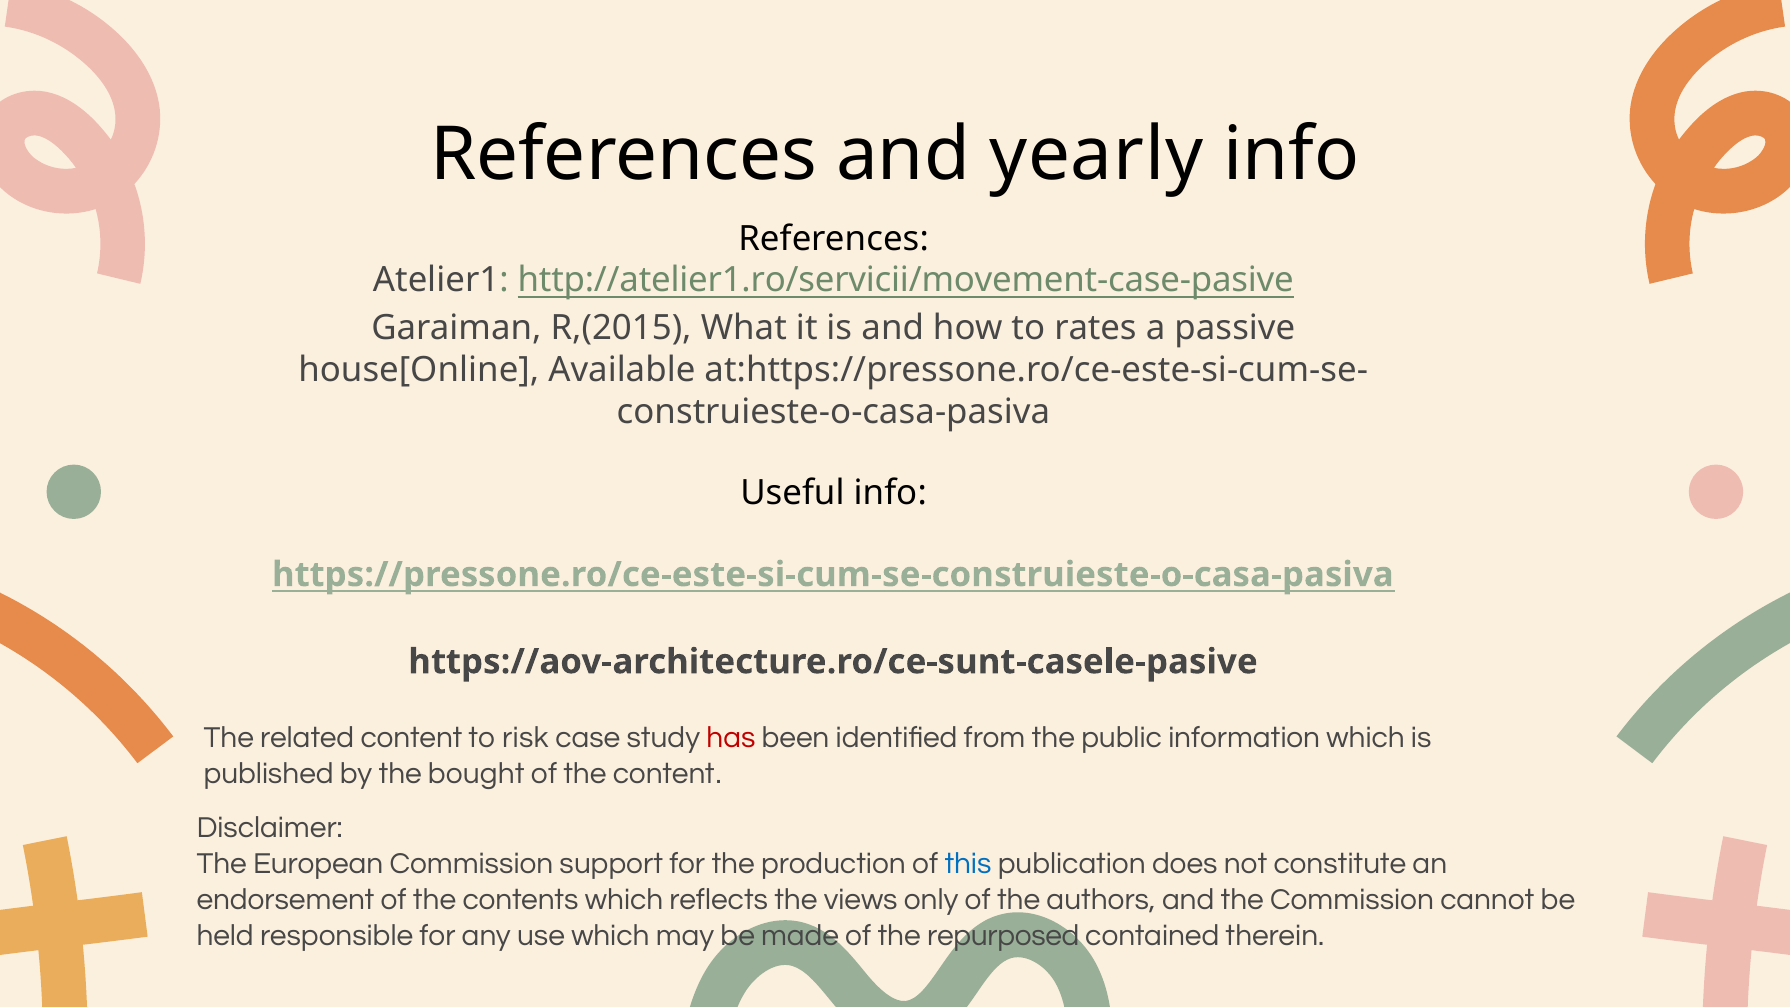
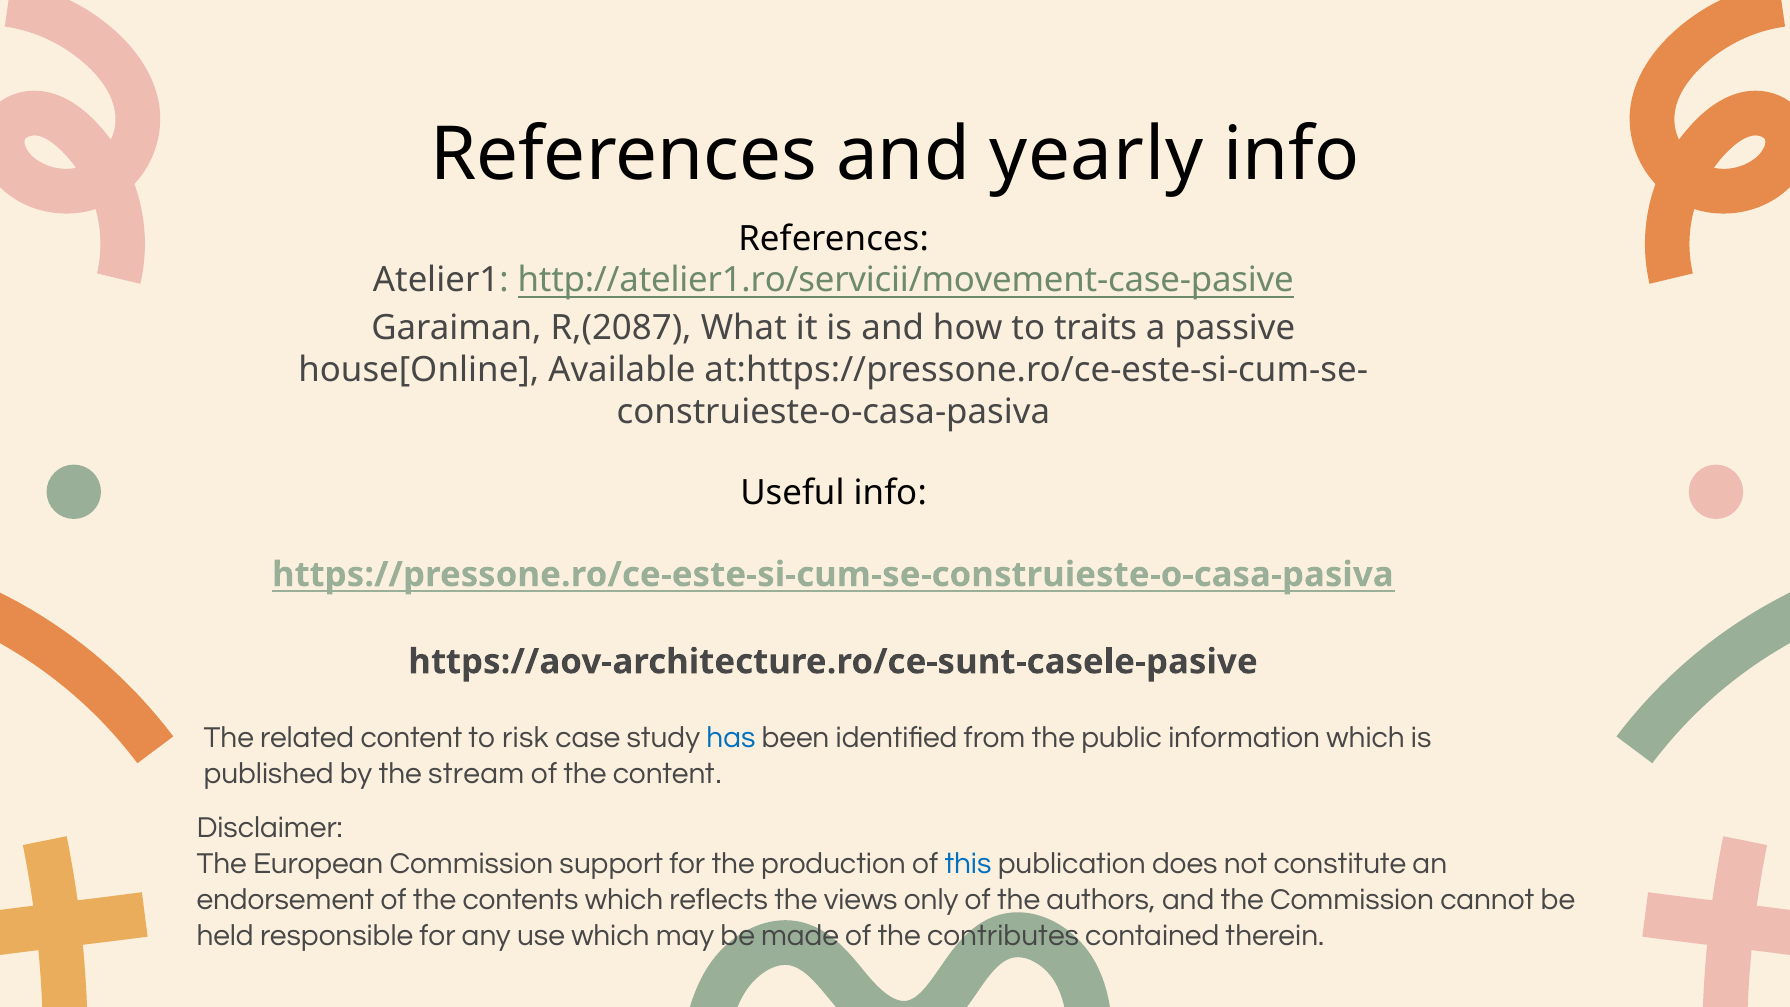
R,(2015: R,(2015 -> R,(2087
rates: rates -> traits
has colour: red -> blue
bought: bought -> stream
repurposed: repurposed -> contributes
